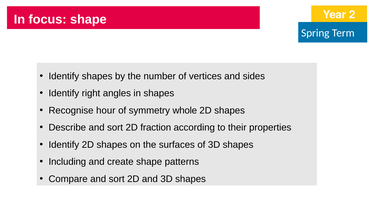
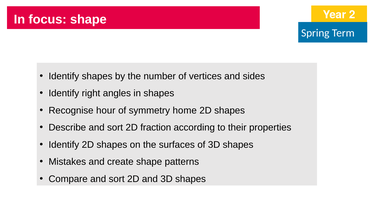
whole: whole -> home
Including: Including -> Mistakes
